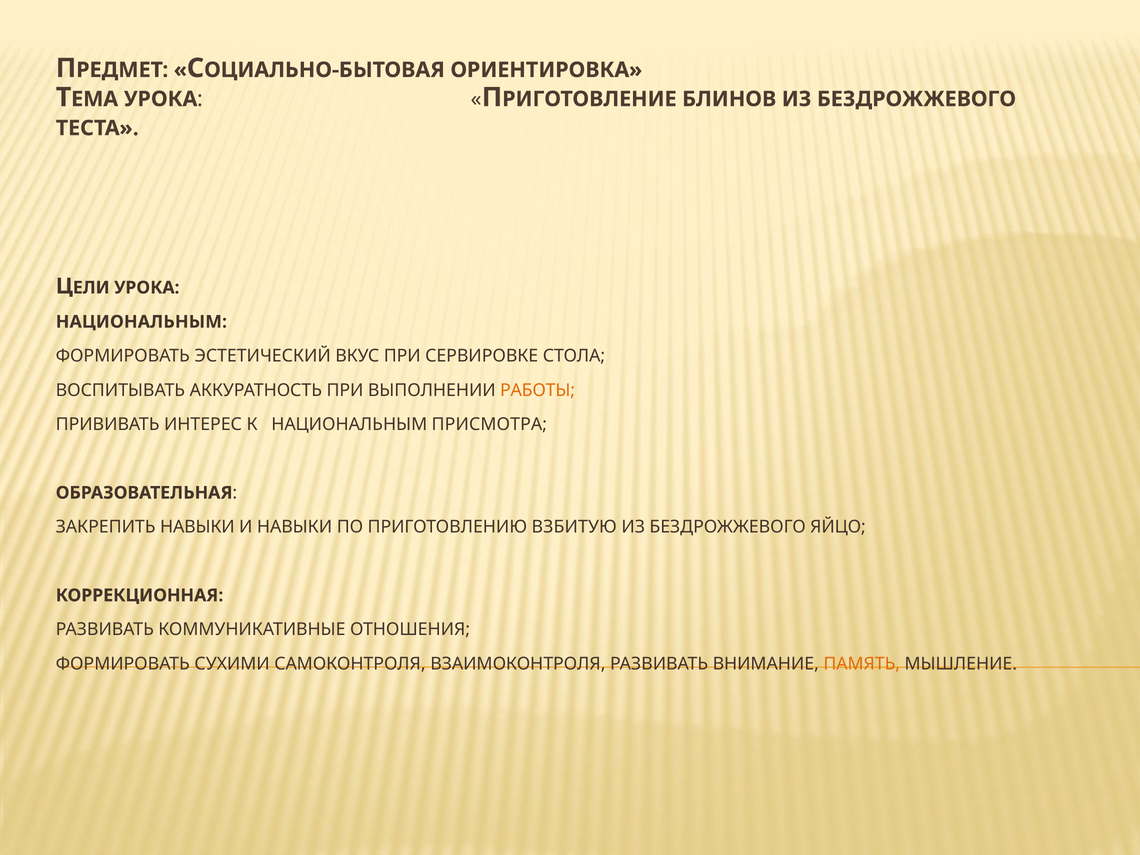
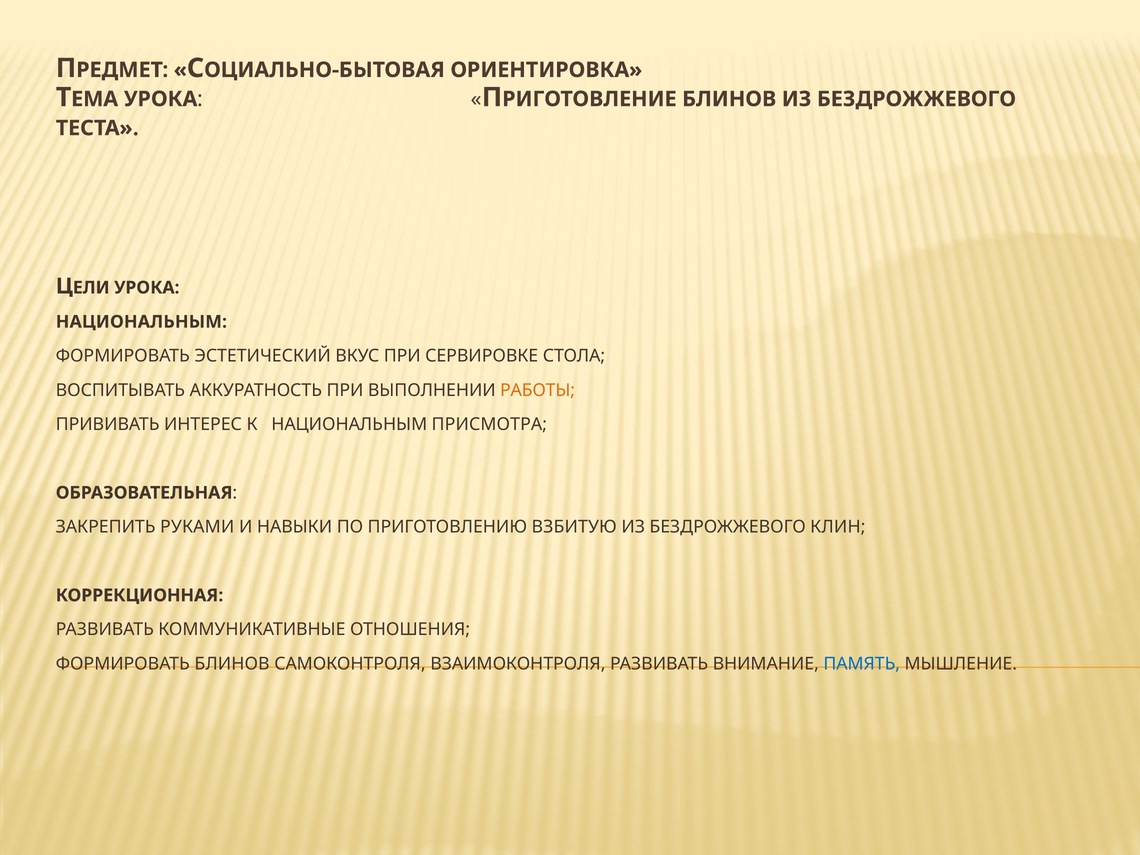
ЗАКРЕПИТЬ НАВЫКИ: НАВЫКИ -> РУКАМИ
ЯЙЦО: ЯЙЦО -> КЛИН
ФОРМИРОВАТЬ СУХИМИ: СУХИМИ -> БЛИНОВ
ПАМЯТЬ colour: orange -> blue
